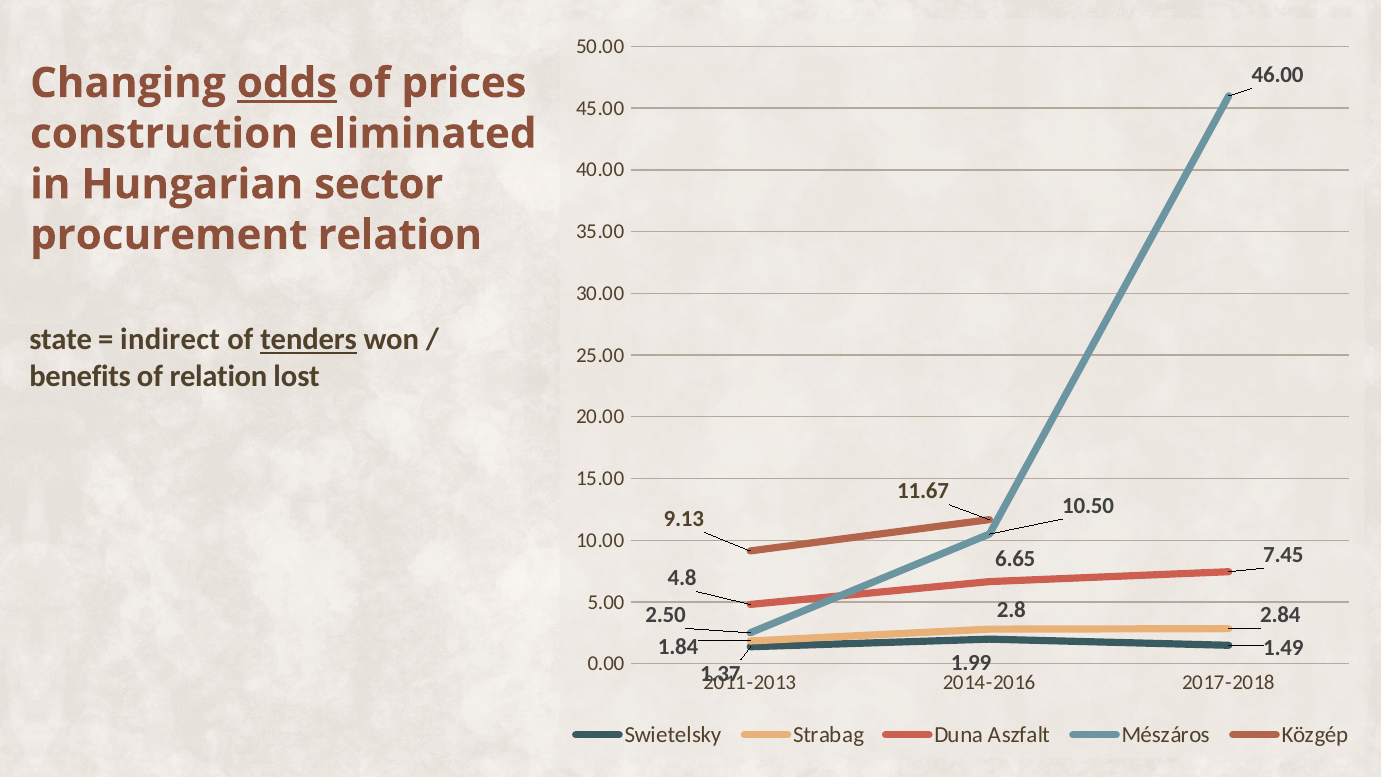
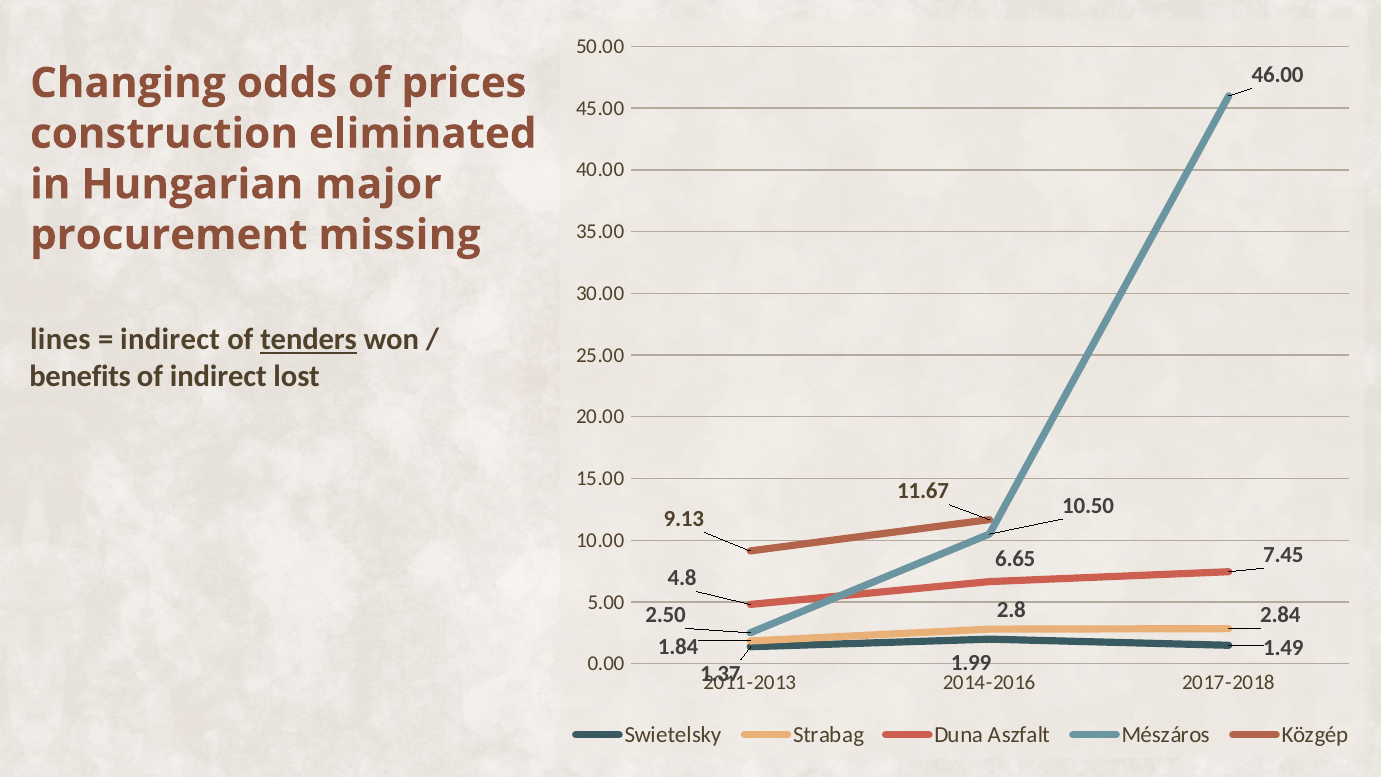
odds underline: present -> none
sector: sector -> major
procurement relation: relation -> missing
state: state -> lines
of relation: relation -> indirect
